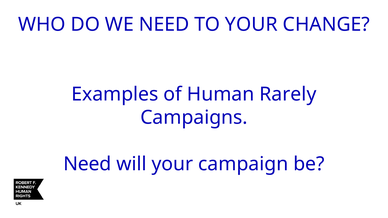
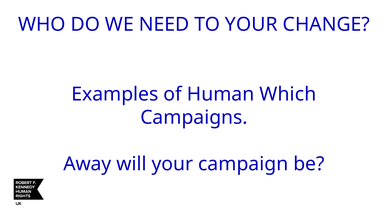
Rarely: Rarely -> Which
Need at (87, 164): Need -> Away
